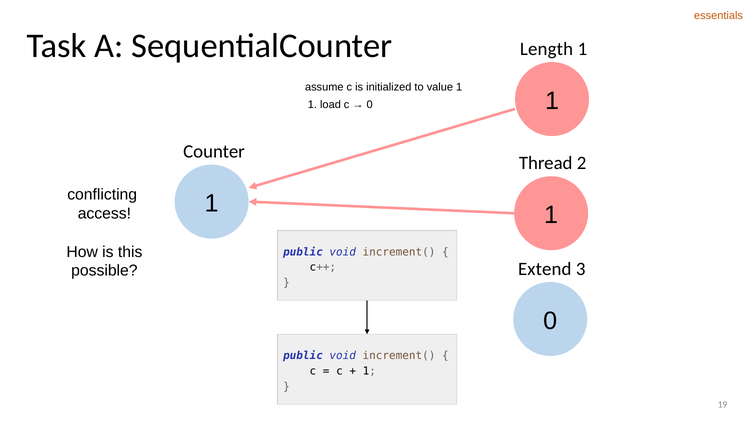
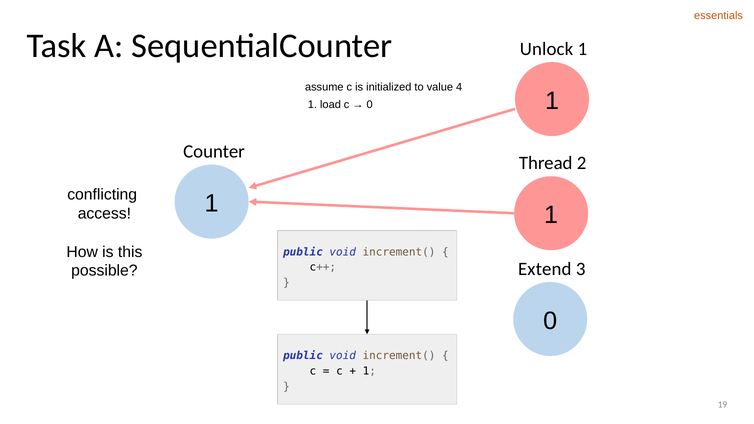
Length: Length -> Unlock
value 1: 1 -> 4
